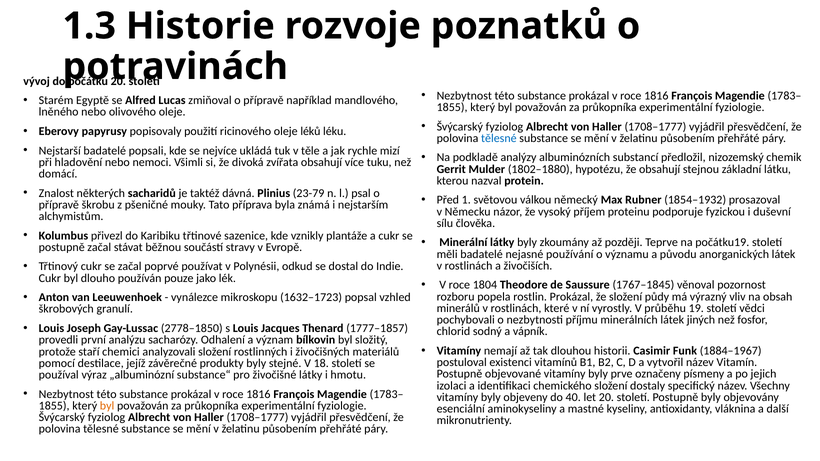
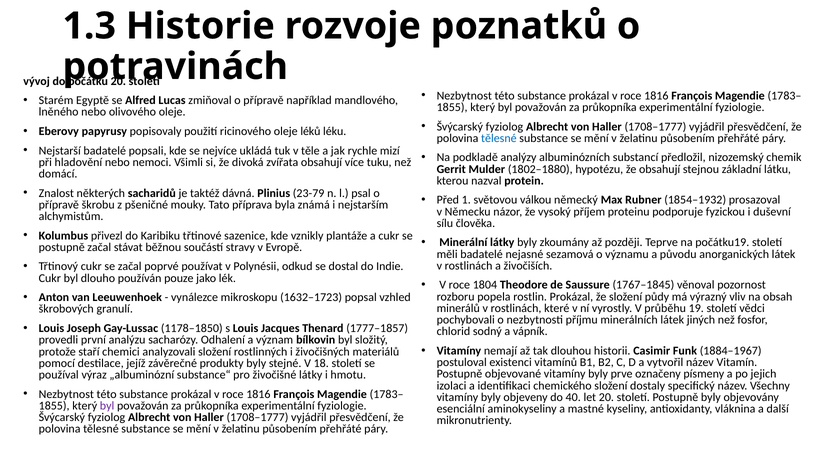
používání: používání -> sezamová
2778–1850: 2778–1850 -> 1178–1850
byl at (107, 406) colour: orange -> purple
